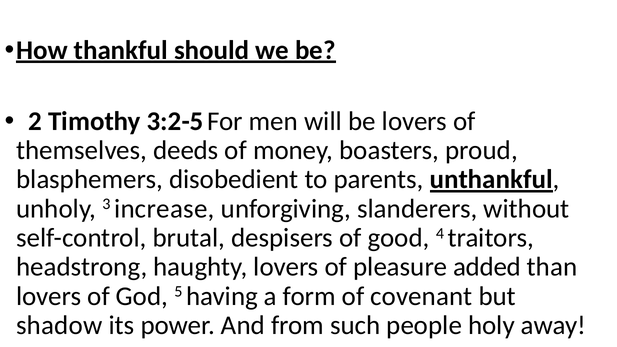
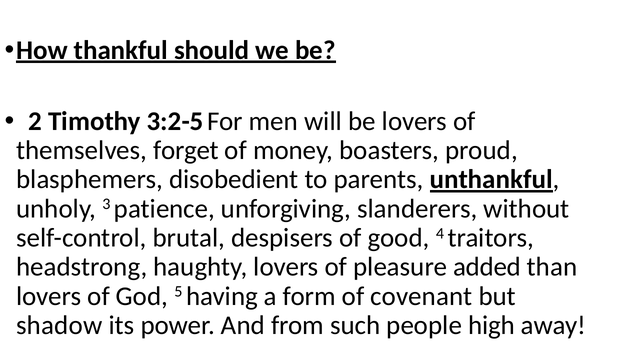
deeds: deeds -> forget
increase: increase -> patience
holy: holy -> high
